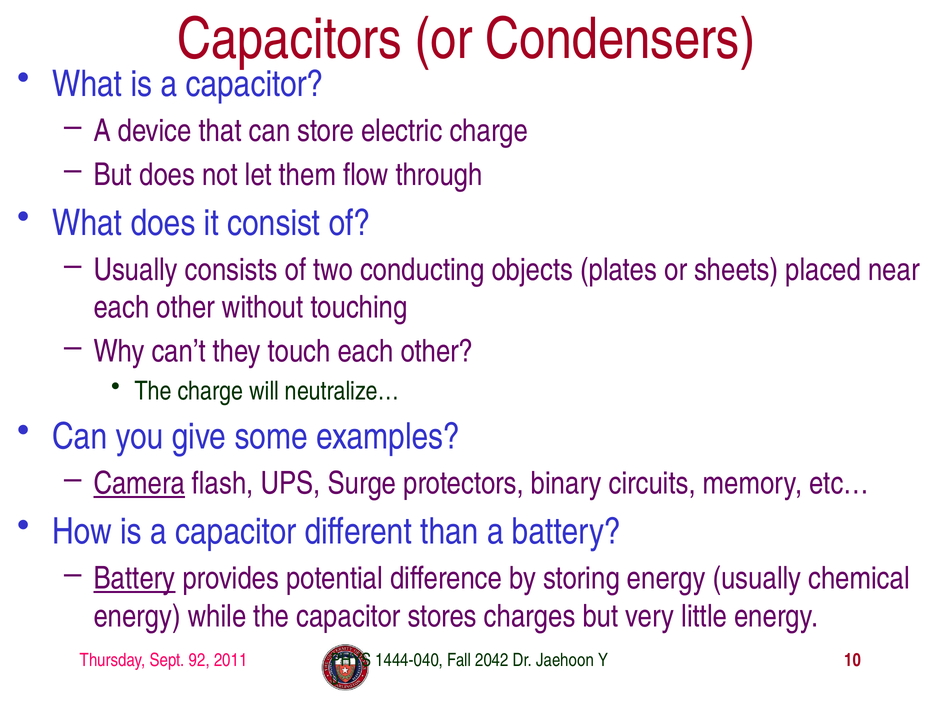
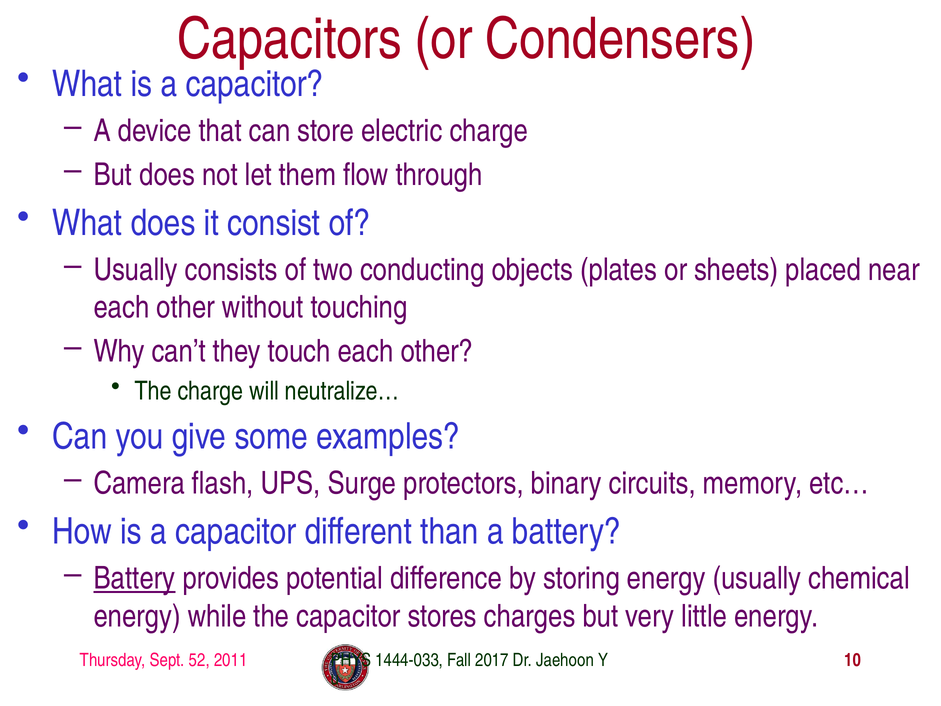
Camera underline: present -> none
92: 92 -> 52
1444-040: 1444-040 -> 1444-033
2042: 2042 -> 2017
